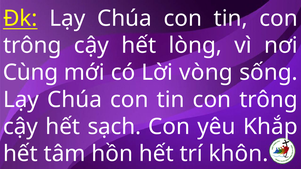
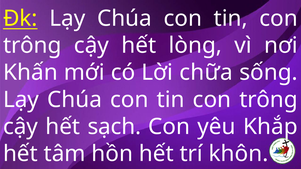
Cùng: Cùng -> Khấn
vòng: vòng -> chữa
